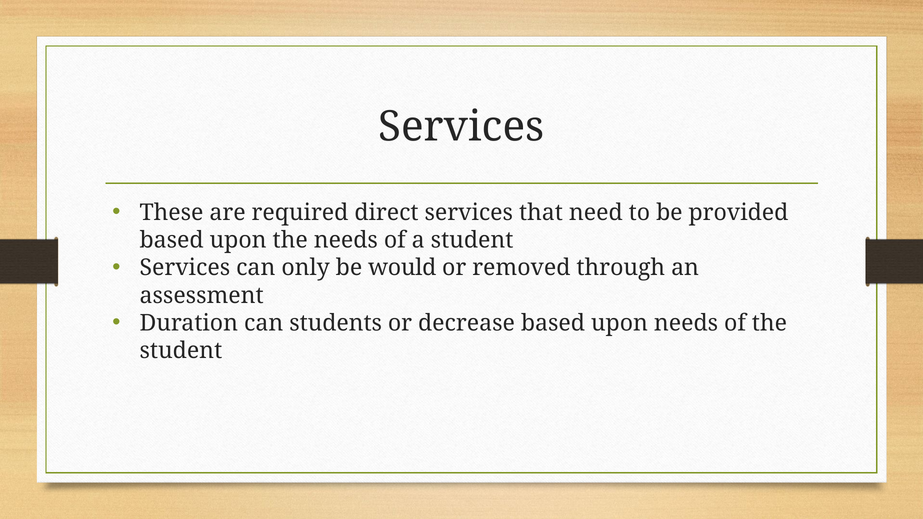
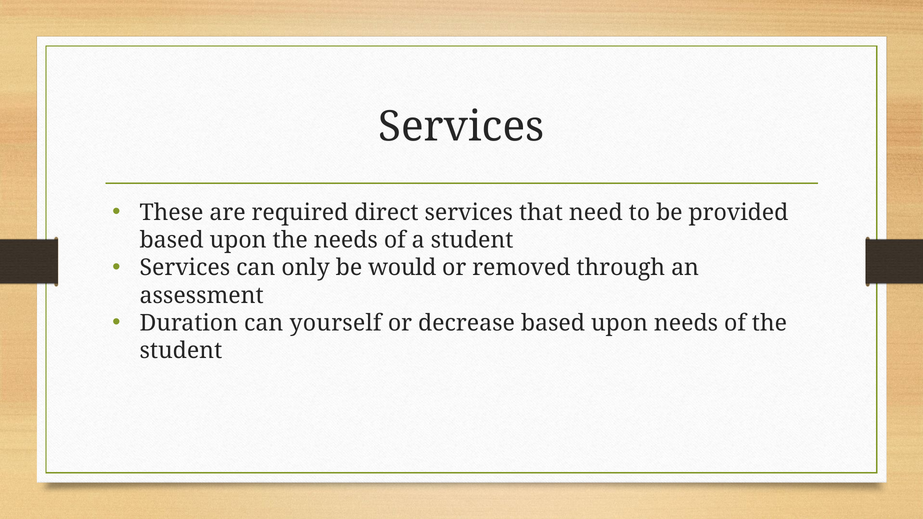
students: students -> yourself
